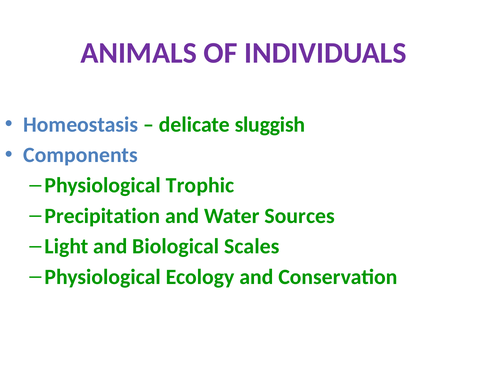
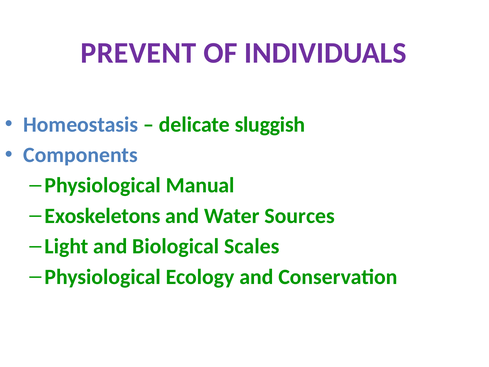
ANIMALS: ANIMALS -> PREVENT
Trophic: Trophic -> Manual
Precipitation: Precipitation -> Exoskeletons
